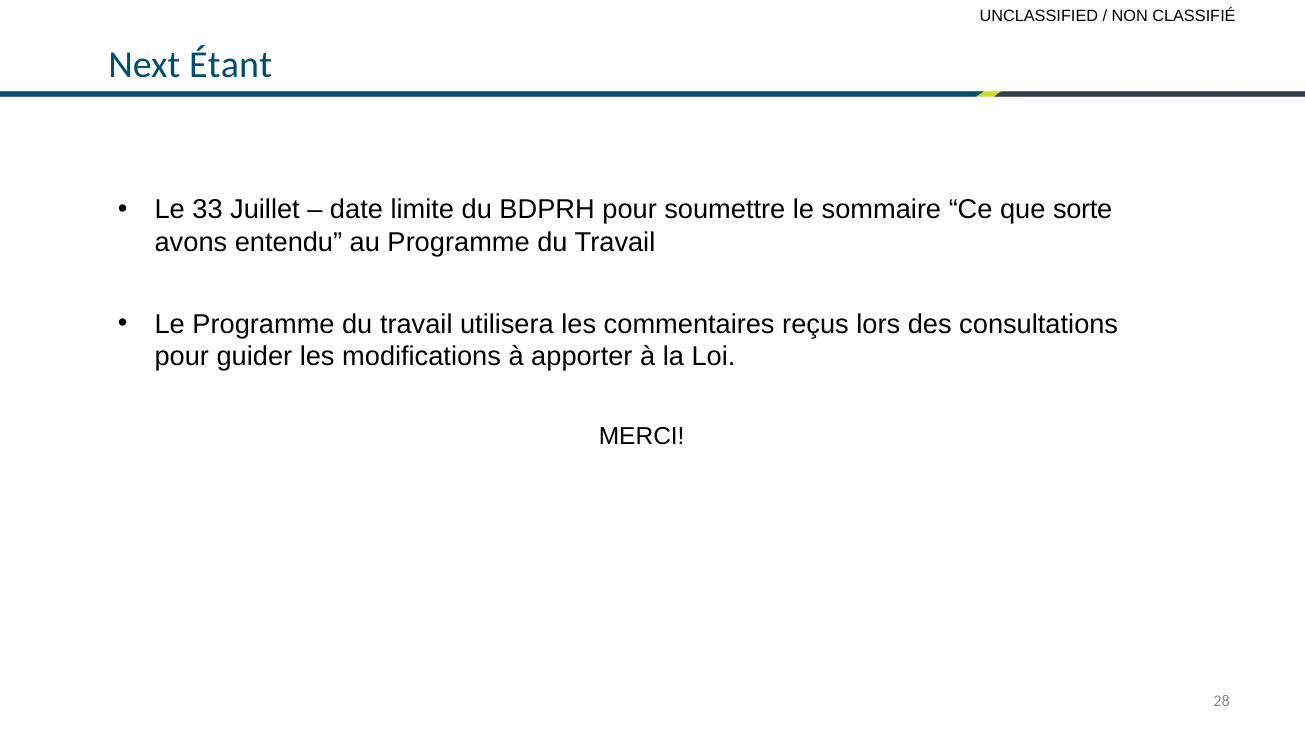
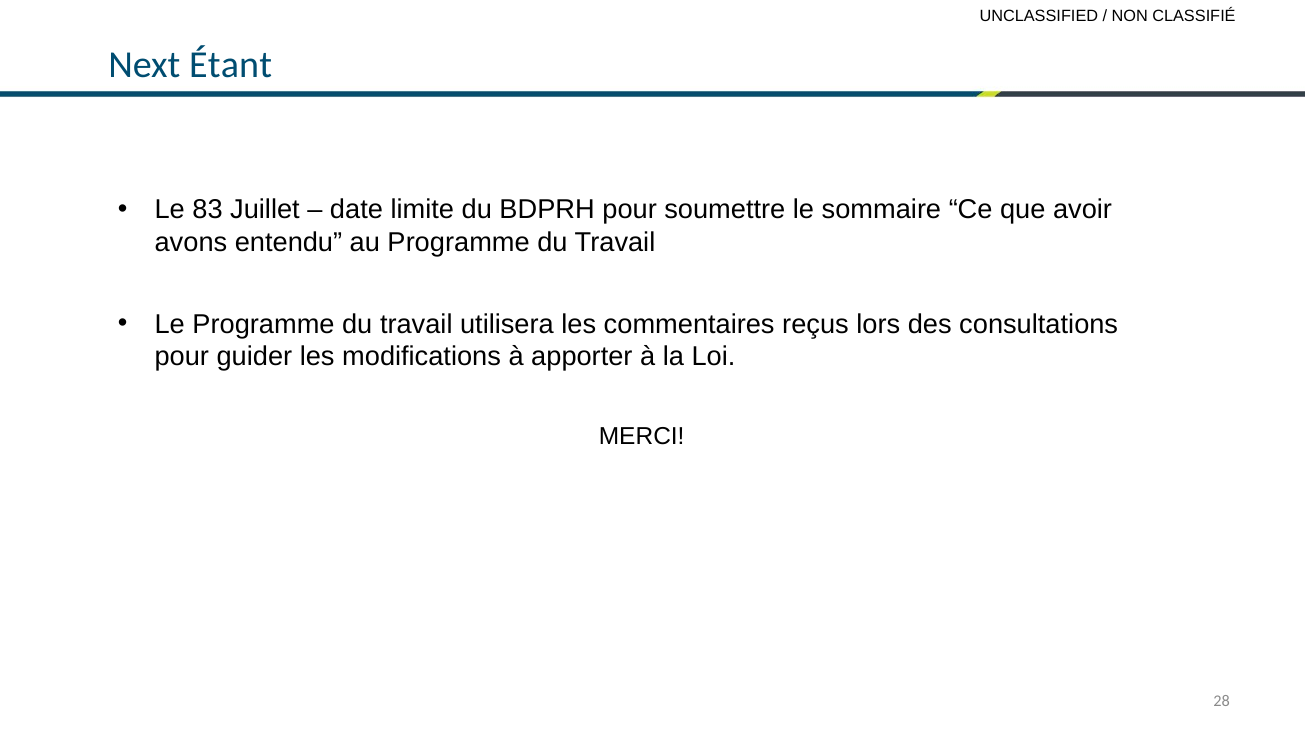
33: 33 -> 83
sorte: sorte -> avoir
